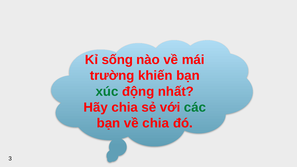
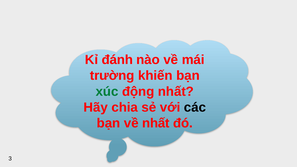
sống: sống -> đánh
các colour: green -> black
về chia: chia -> nhất
